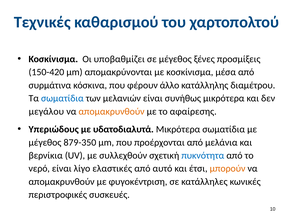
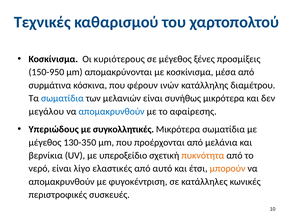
υποβαθμίζει: υποβαθμίζει -> κυριότερους
150-420: 150-420 -> 150-950
άλλο: άλλο -> ινών
απομακρυνθούν at (112, 112) colour: orange -> blue
υδατοδιαλυτά: υδατοδιαλυτά -> συγκολλητικές
879-350: 879-350 -> 130-350
συλλεχθούν: συλλεχθούν -> υπεροξείδιο
πυκνότητα colour: blue -> orange
